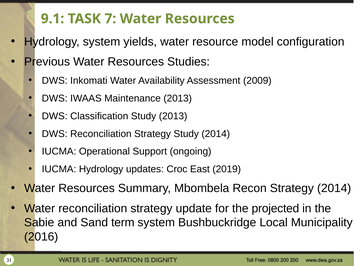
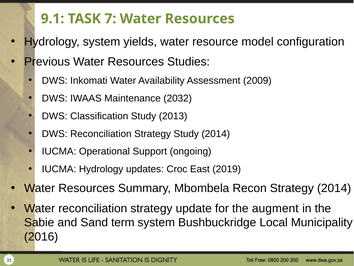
Maintenance 2013: 2013 -> 2032
projected: projected -> augment
